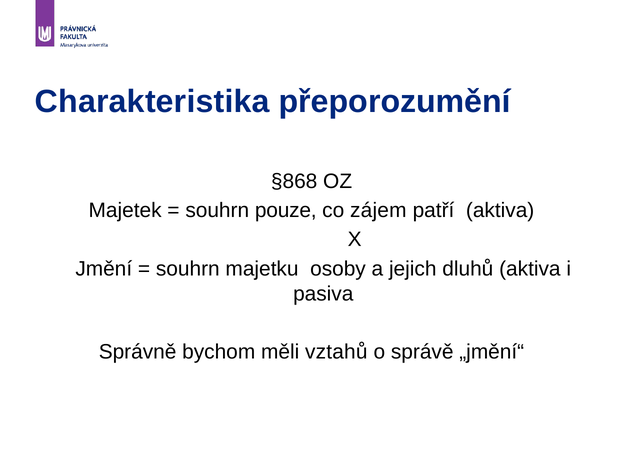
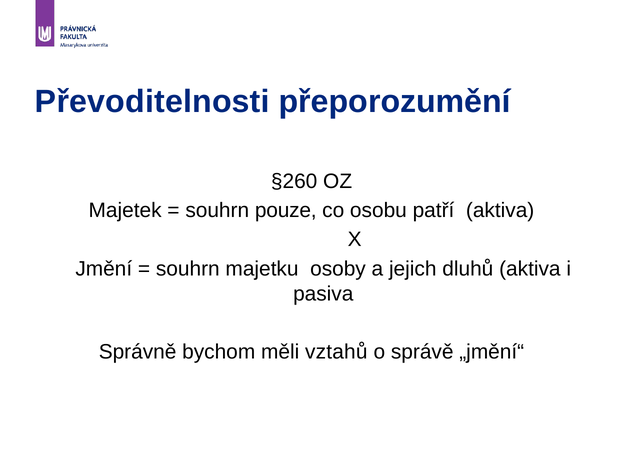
Charakteristika: Charakteristika -> Převoditelnosti
§868: §868 -> §260
zájem: zájem -> osobu
